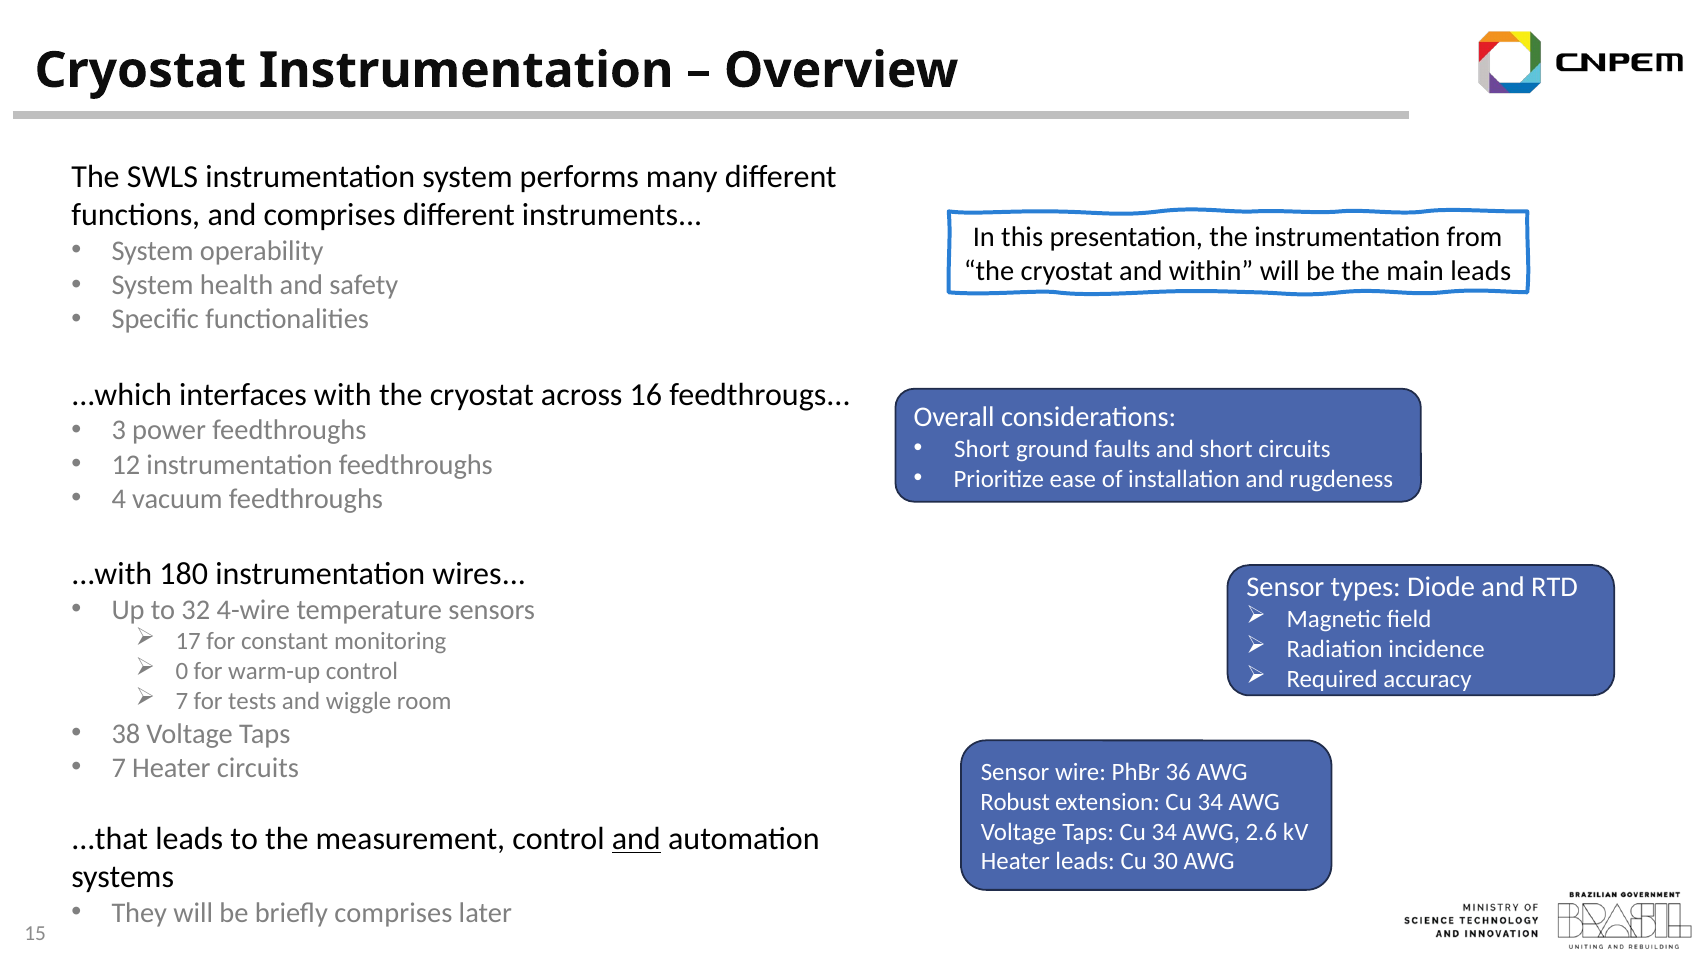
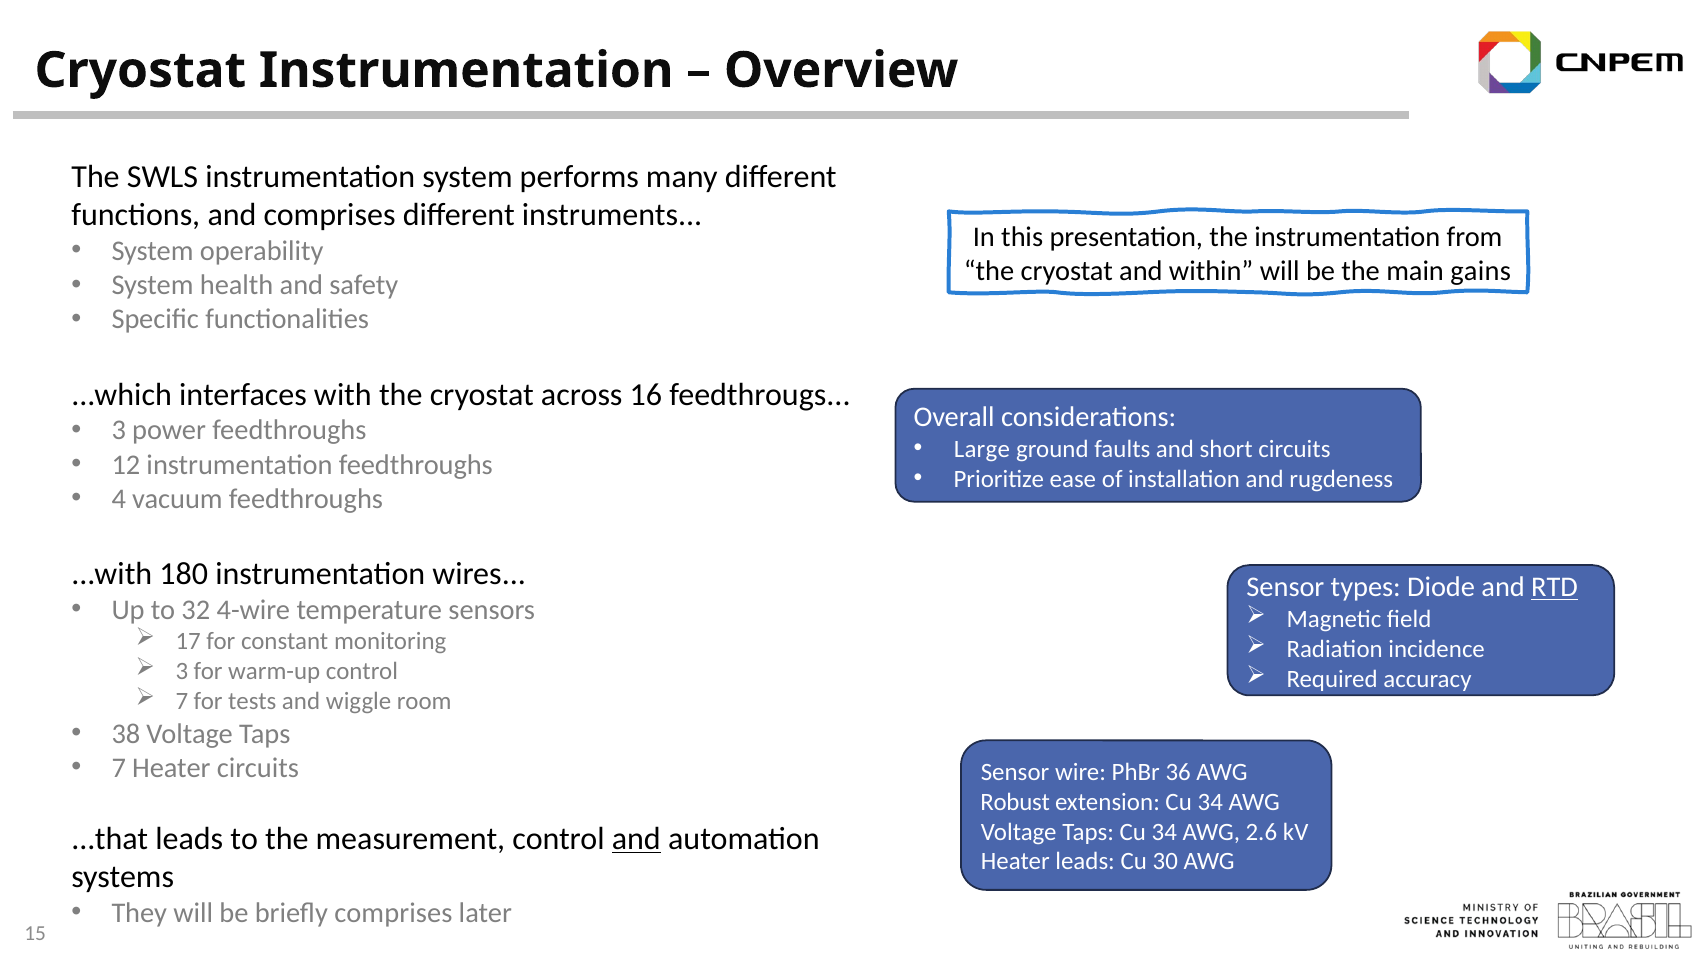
main leads: leads -> gains
Short at (982, 449): Short -> Large
RTD underline: none -> present
0 at (182, 671): 0 -> 3
